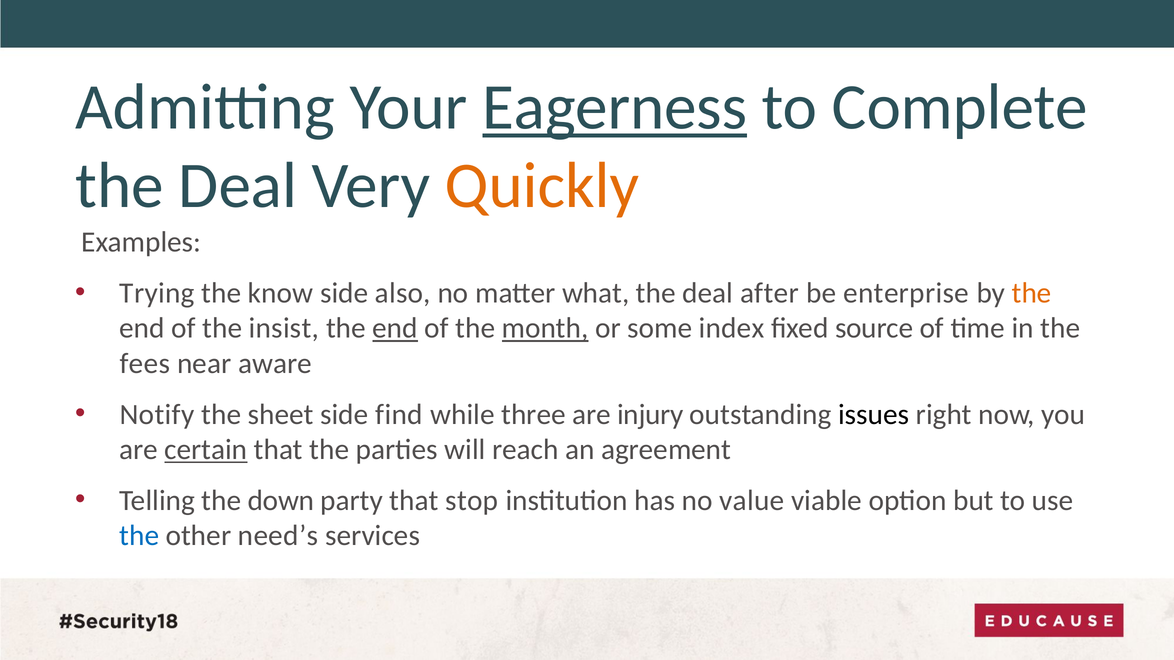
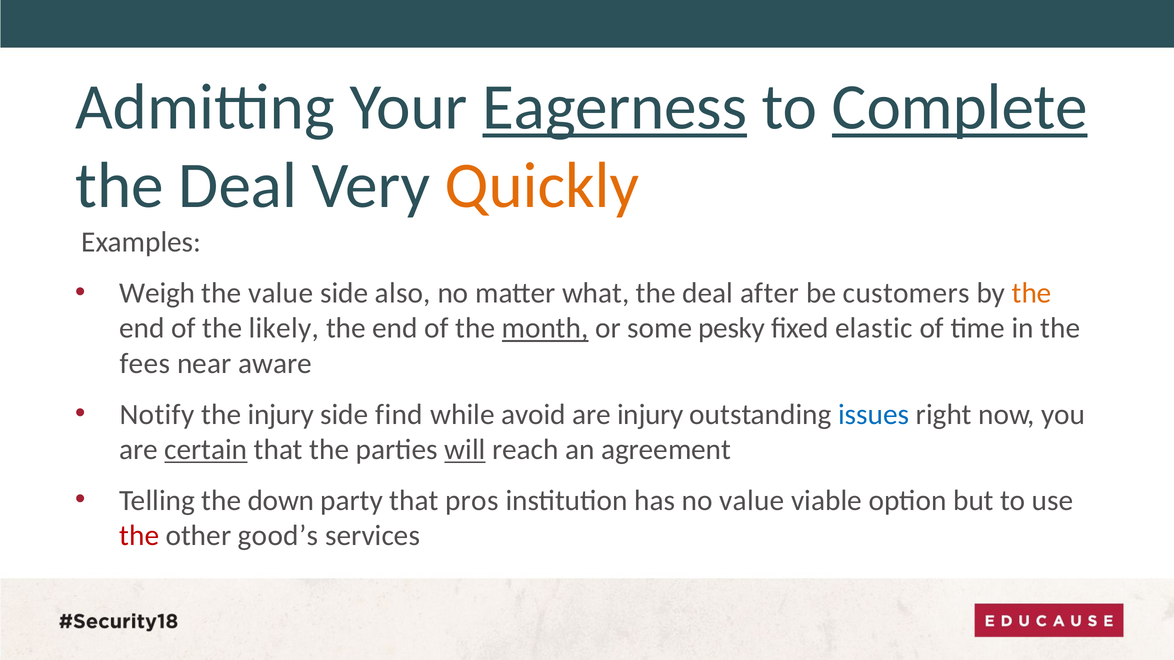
Complete underline: none -> present
Trying: Trying -> Weigh
the know: know -> value
enterprise: enterprise -> customers
insist: insist -> likely
end at (395, 328) underline: present -> none
index: index -> pesky
source: source -> elastic
the sheet: sheet -> injury
three: three -> avoid
issues colour: black -> blue
will underline: none -> present
stop: stop -> pros
the at (139, 536) colour: blue -> red
need’s: need’s -> good’s
